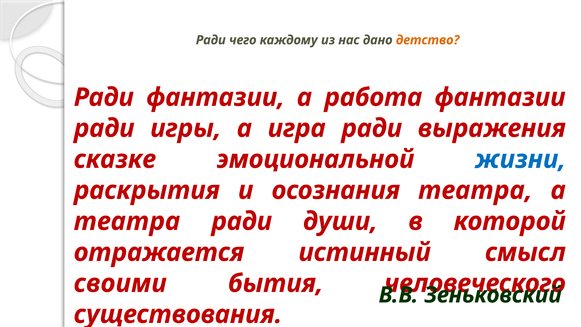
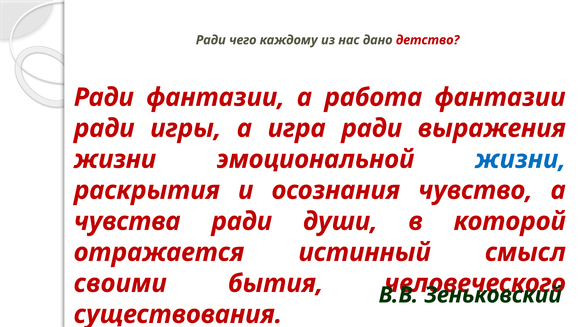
детство colour: orange -> red
сказке at (115, 159): сказке -> жизни
осознания театра: театра -> чувство
театра at (127, 221): театра -> чувства
